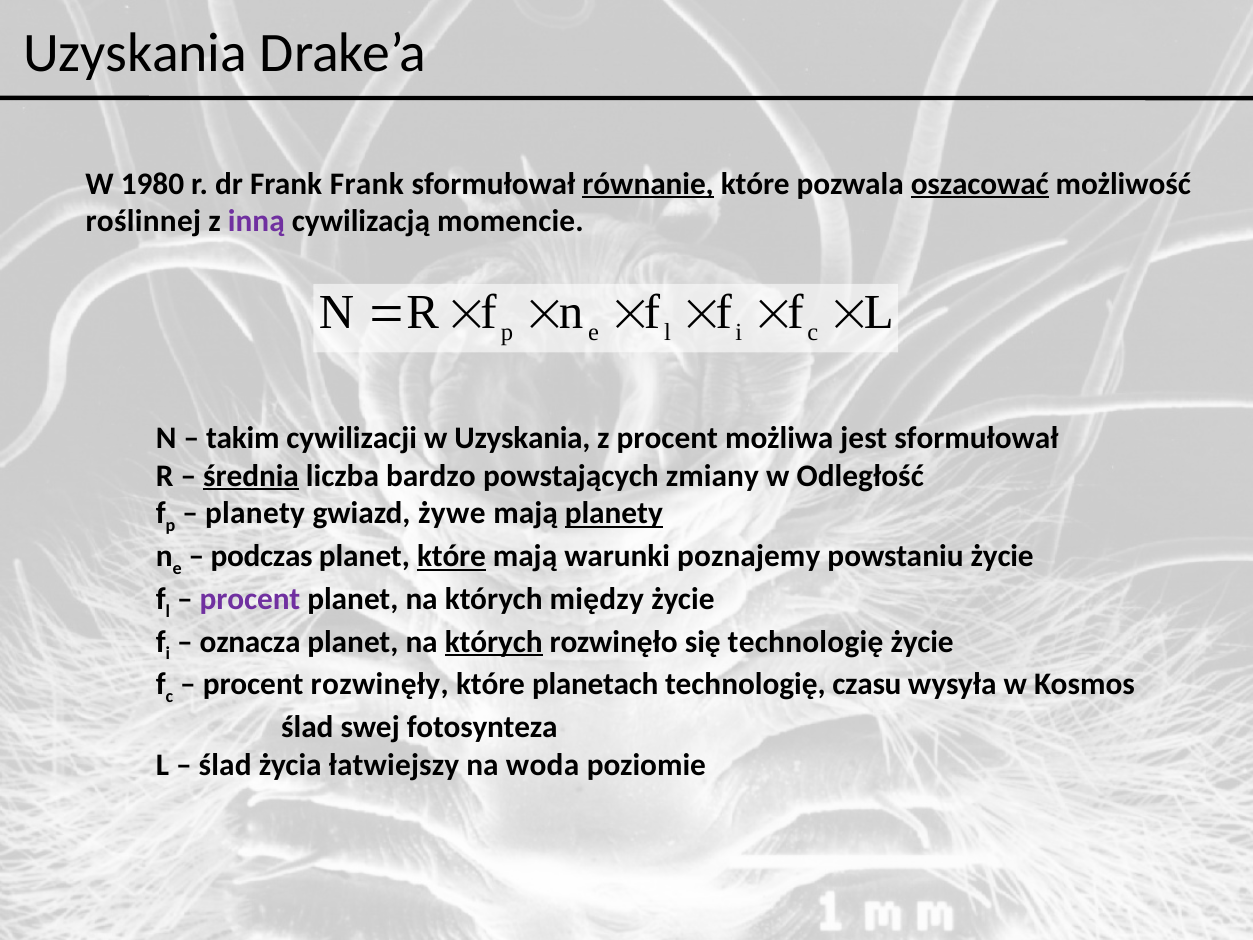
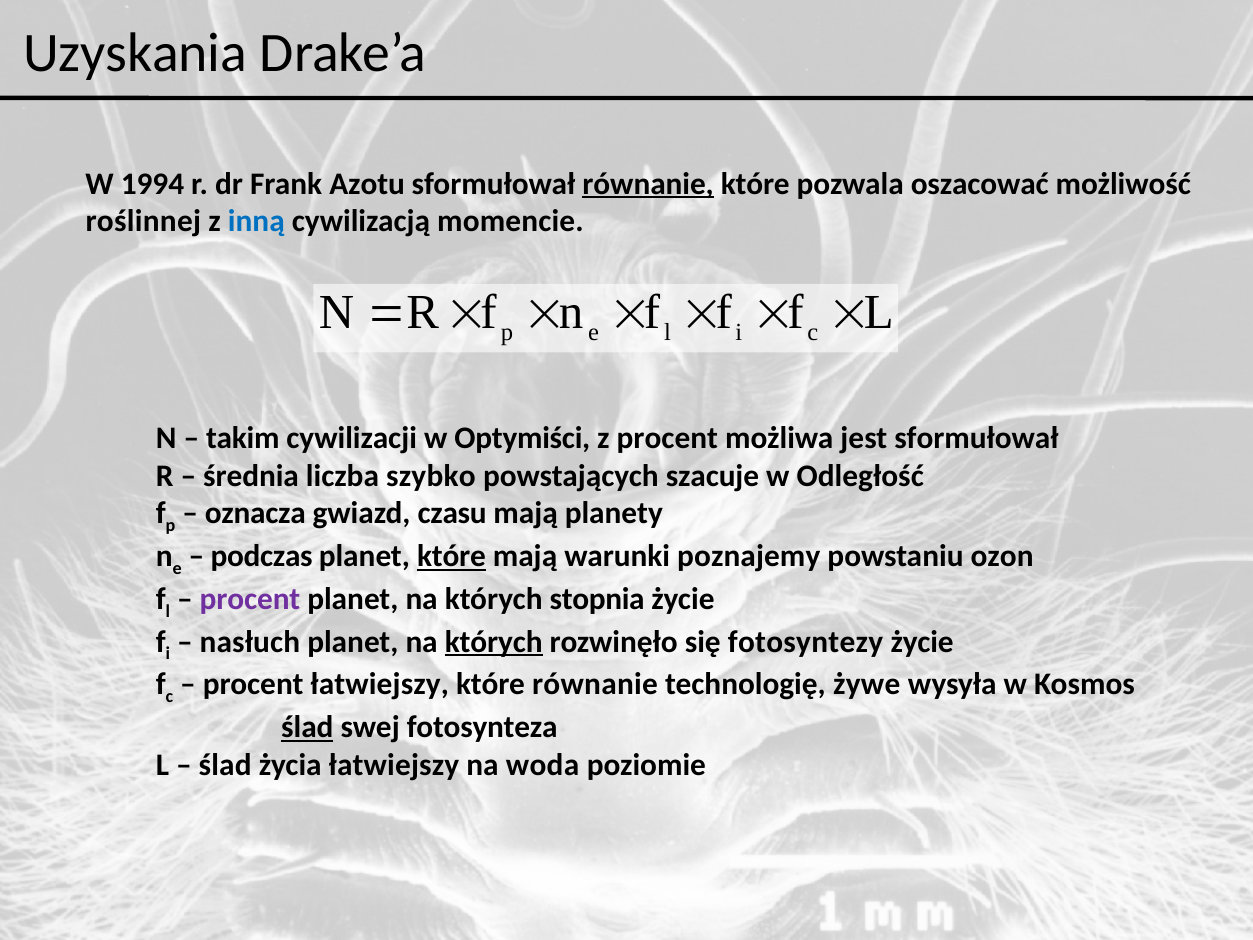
1980: 1980 -> 1994
Frank Frank: Frank -> Azotu
oszacować underline: present -> none
inną colour: purple -> blue
w Uzyskania: Uzyskania -> Optymiści
średnia underline: present -> none
bardzo: bardzo -> szybko
zmiany: zmiany -> szacuje
planety at (255, 513): planety -> oznacza
żywe: żywe -> czasu
planety at (614, 513) underline: present -> none
powstaniu życie: życie -> ozon
między: między -> stopnia
oznacza: oznacza -> nasłuch
się technologię: technologię -> fotosyntezy
procent rozwinęły: rozwinęły -> łatwiejszy
które planetach: planetach -> równanie
czasu: czasu -> żywe
ślad at (307, 727) underline: none -> present
